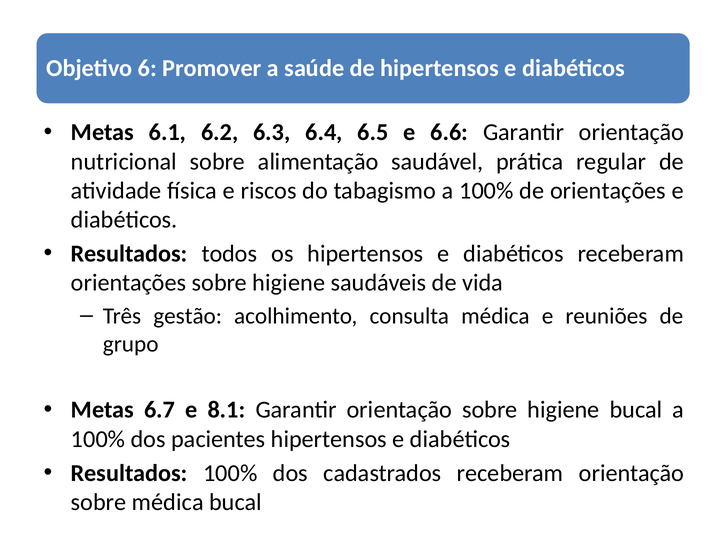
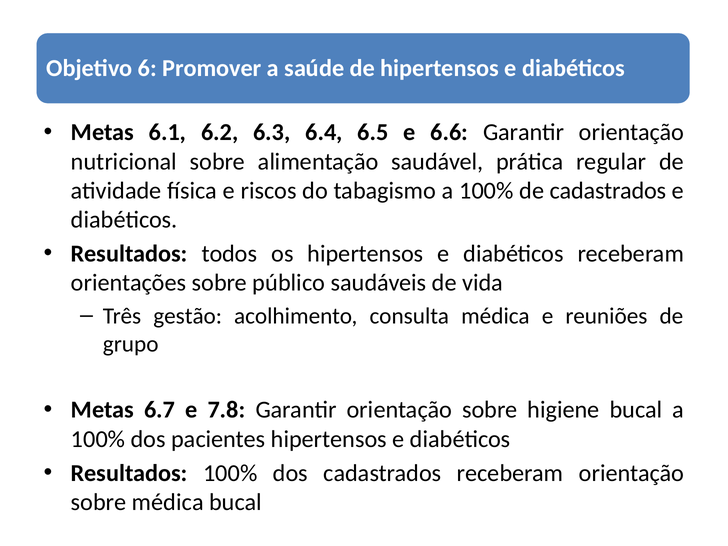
de orientações: orientações -> cadastrados
orientações sobre higiene: higiene -> público
8.1: 8.1 -> 7.8
